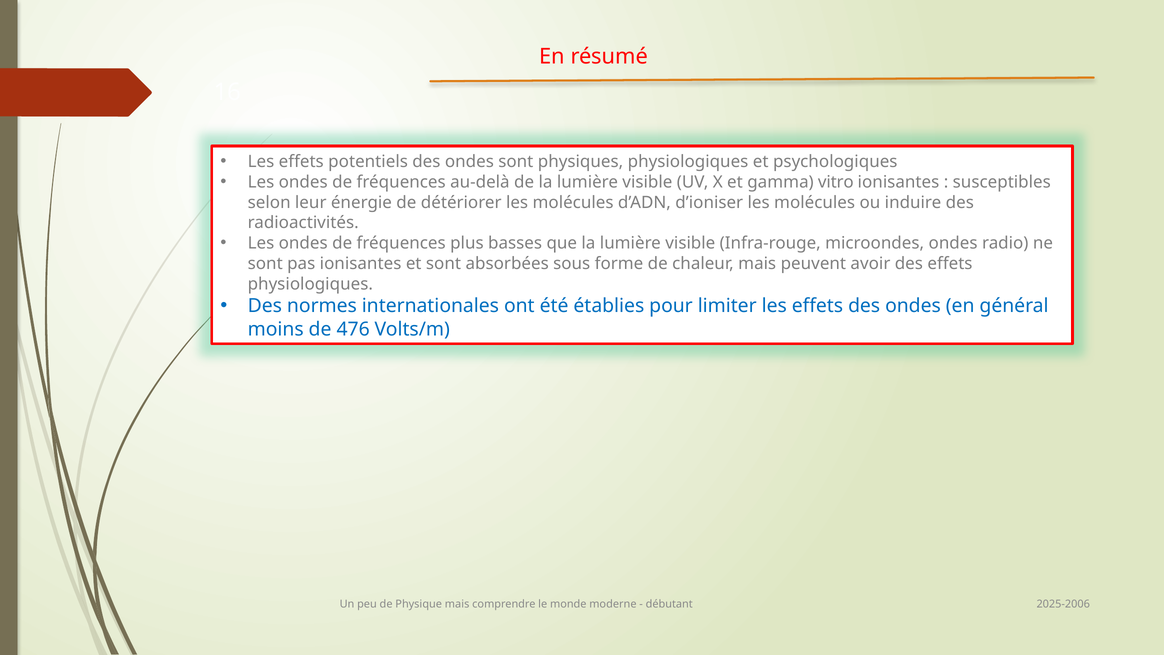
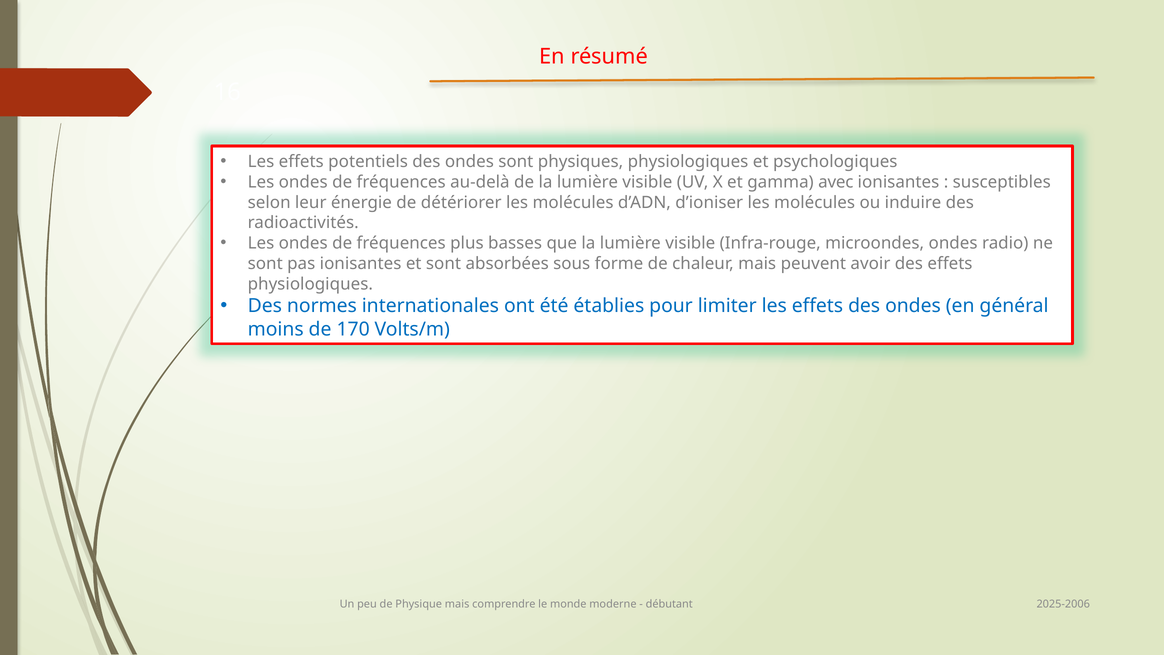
vitro: vitro -> avec
476: 476 -> 170
